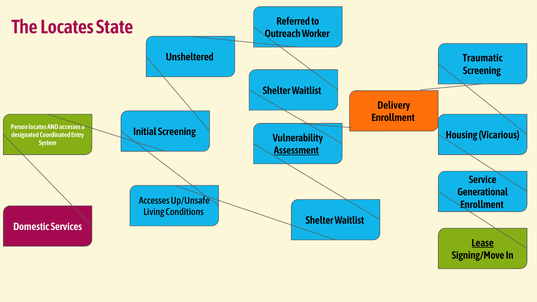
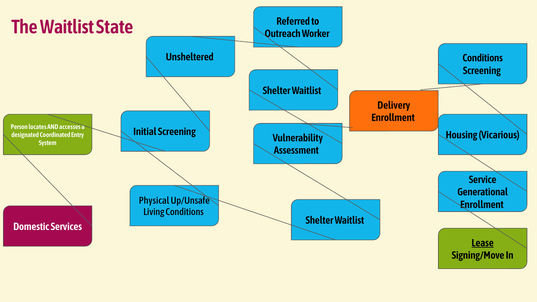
The Locates: Locates -> Waitlist
Traumatic at (483, 58): Traumatic -> Conditions
Assessment underline: present -> none
Accesses at (154, 201): Accesses -> Physical
